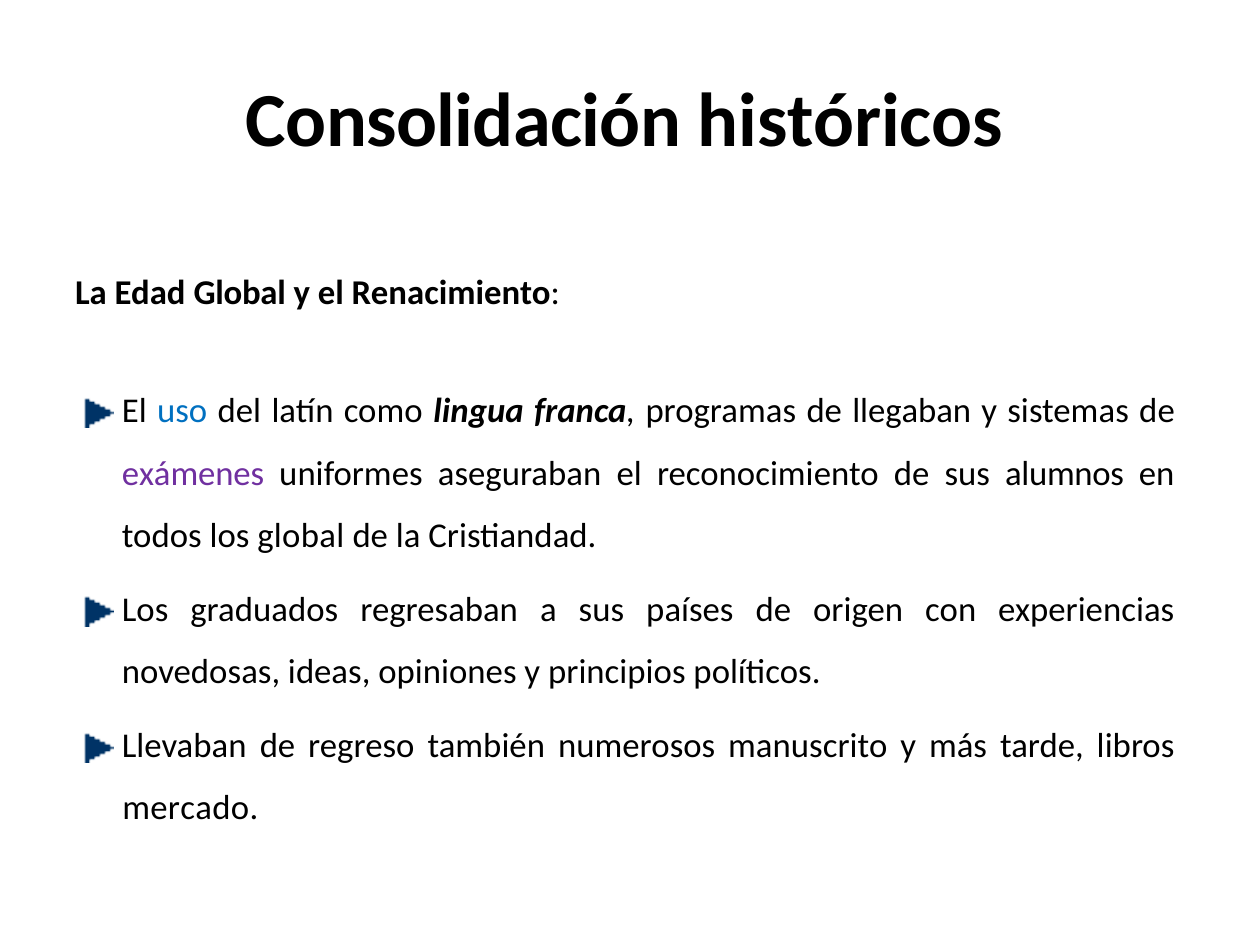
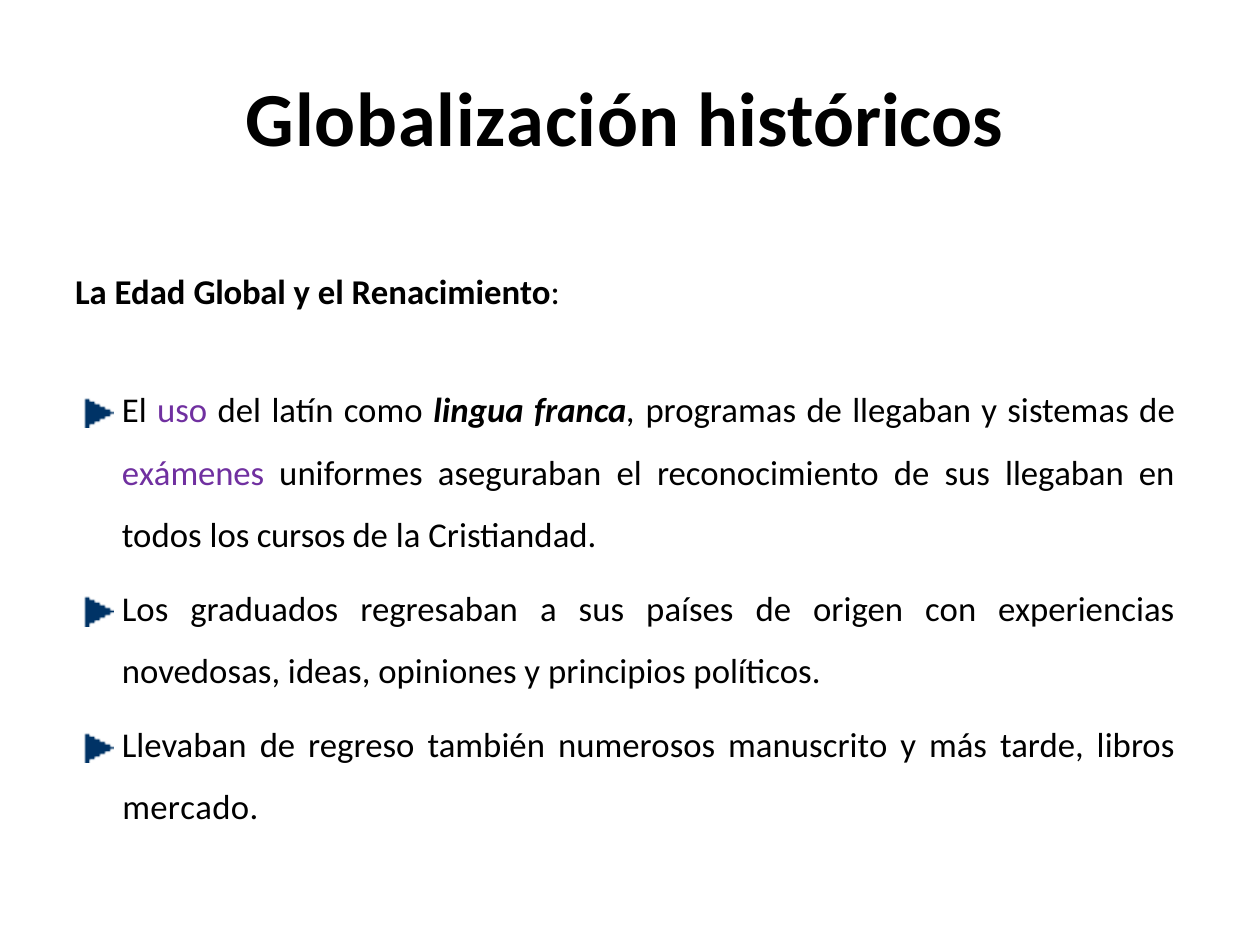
Consolidación: Consolidación -> Globalización
uso colour: blue -> purple
sus alumnos: alumnos -> llegaban
los global: global -> cursos
